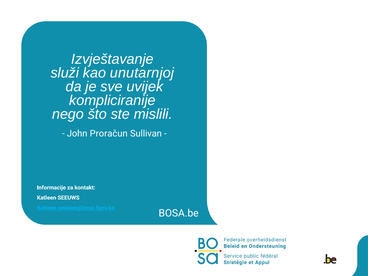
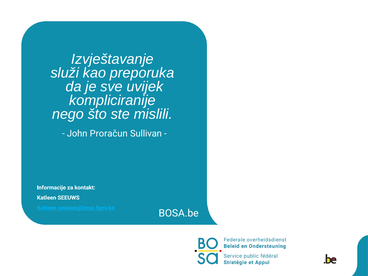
unutarnjoj: unutarnjoj -> preporuka
